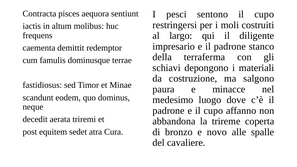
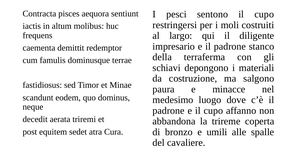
novo: novo -> umili
